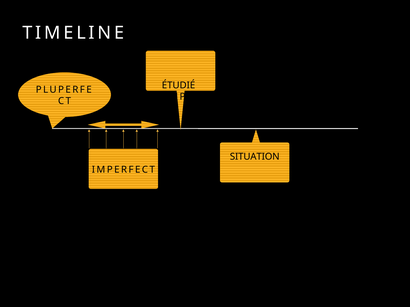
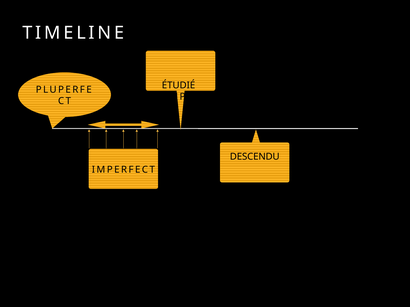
SITUATION: SITUATION -> DESCENDU
